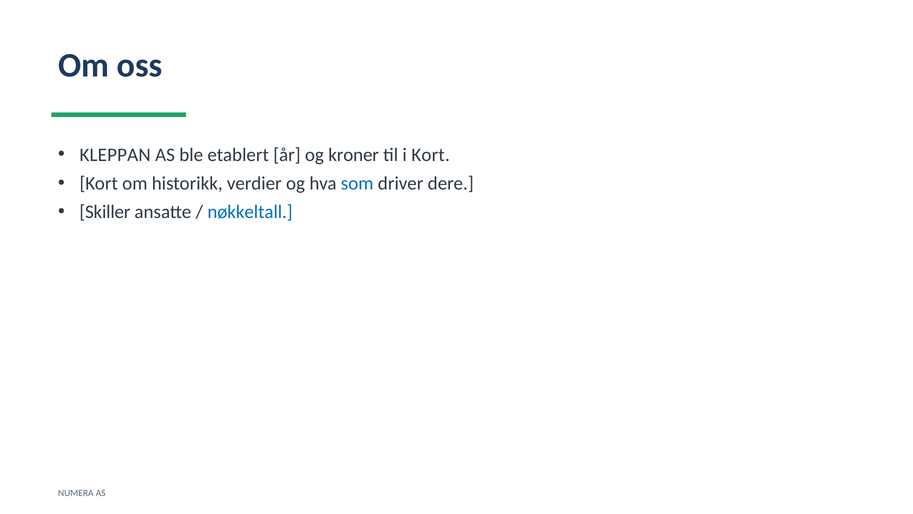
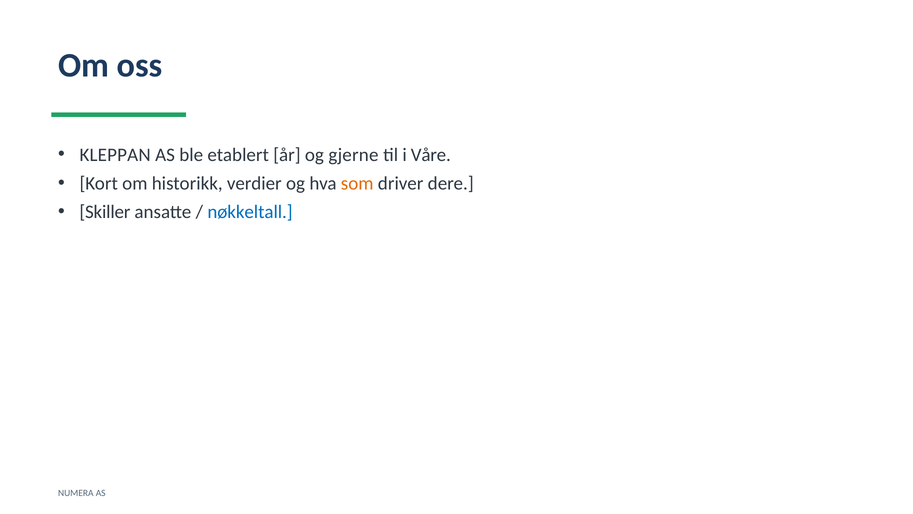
kroner: kroner -> gjerne
i Kort: Kort -> Våre
som colour: blue -> orange
